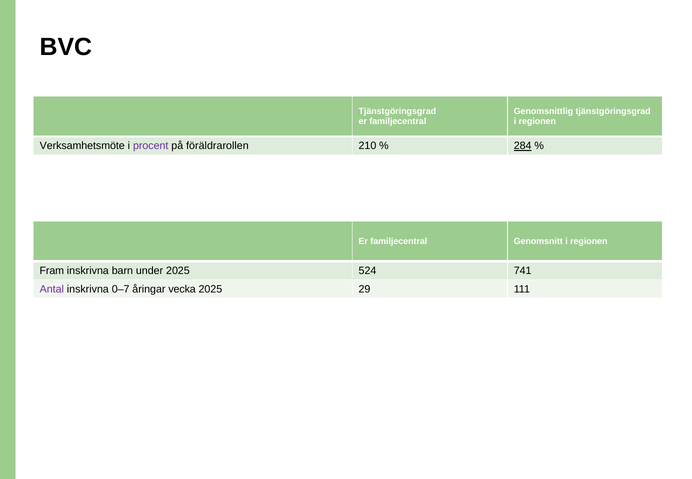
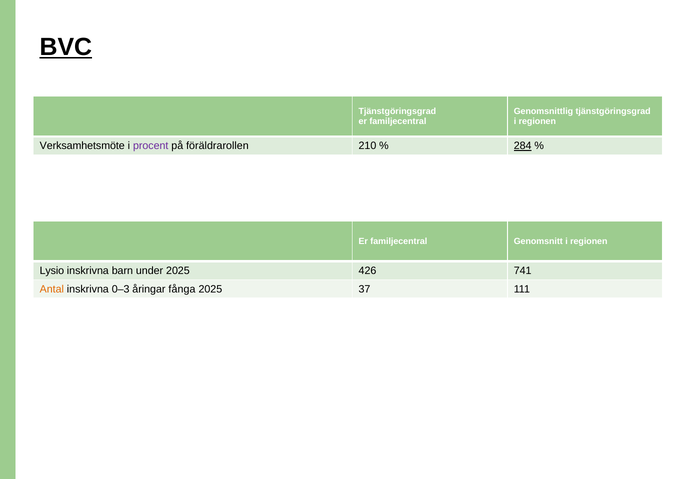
BVC underline: none -> present
Fram: Fram -> Lysio
524: 524 -> 426
Antal colour: purple -> orange
0–7: 0–7 -> 0–3
vecka: vecka -> fånga
29: 29 -> 37
